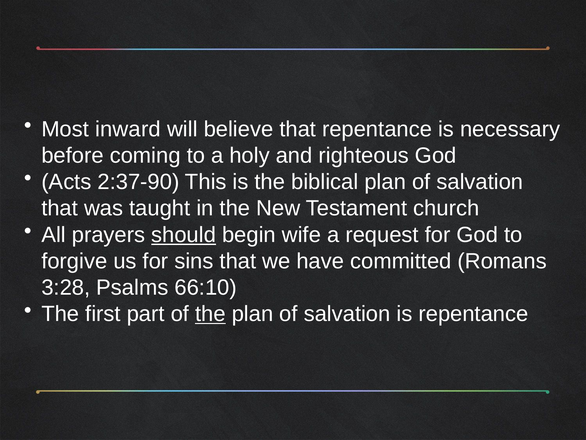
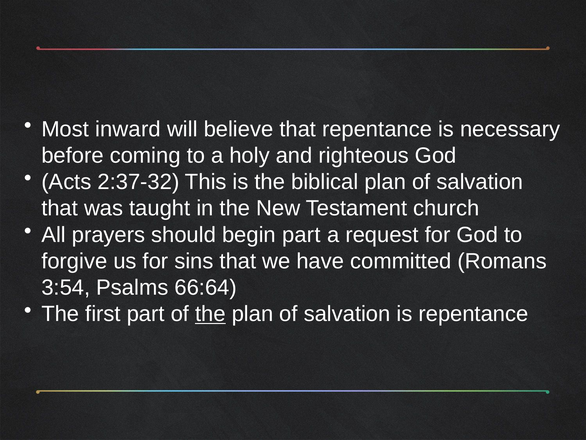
2:37-90: 2:37-90 -> 2:37-32
should underline: present -> none
begin wife: wife -> part
3:28: 3:28 -> 3:54
66:10: 66:10 -> 66:64
